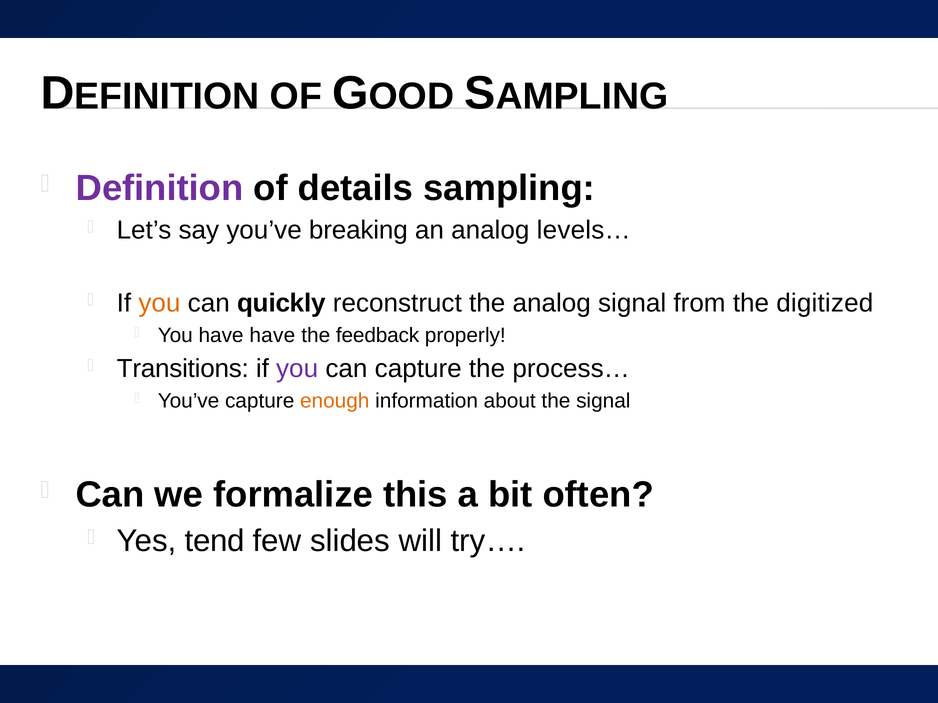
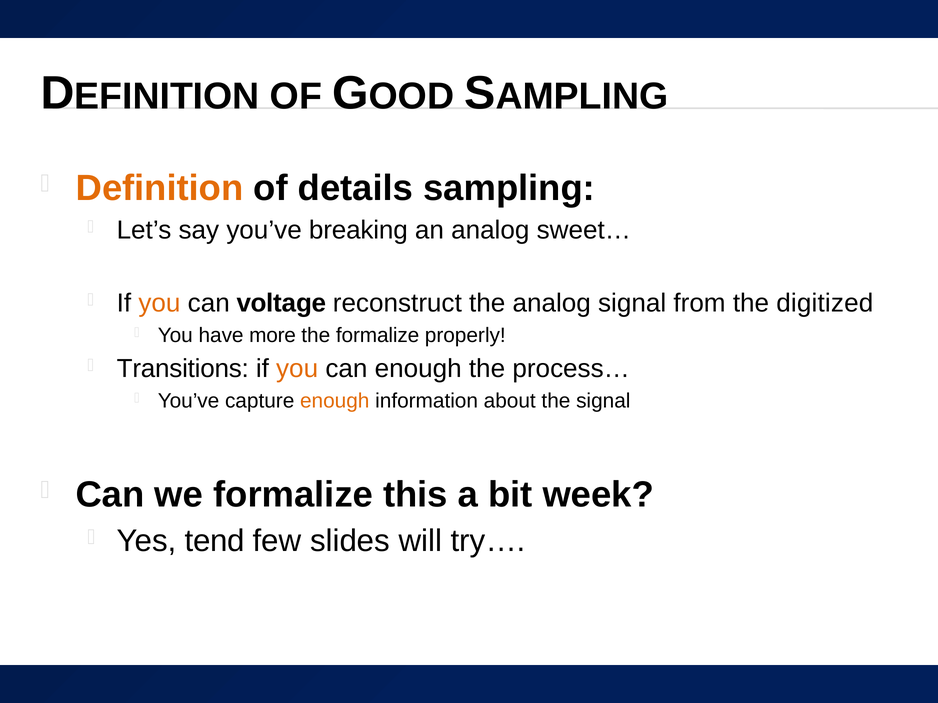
Definition colour: purple -> orange
levels…: levels… -> sweet…
quickly: quickly -> voltage
have have: have -> more
the feedback: feedback -> formalize
you at (297, 369) colour: purple -> orange
can capture: capture -> enough
often: often -> week
